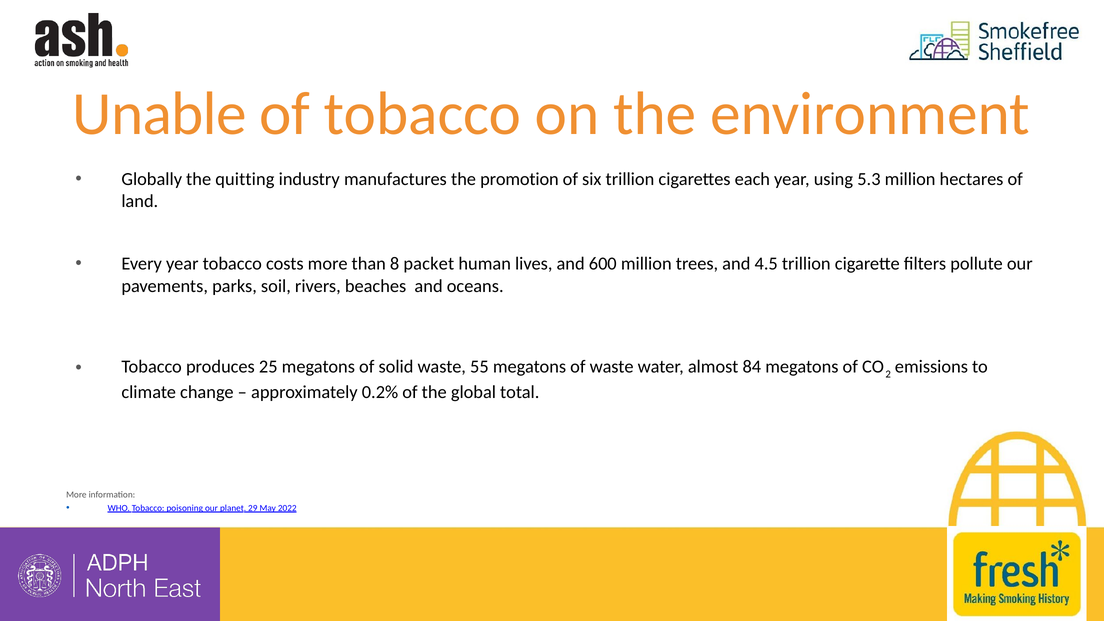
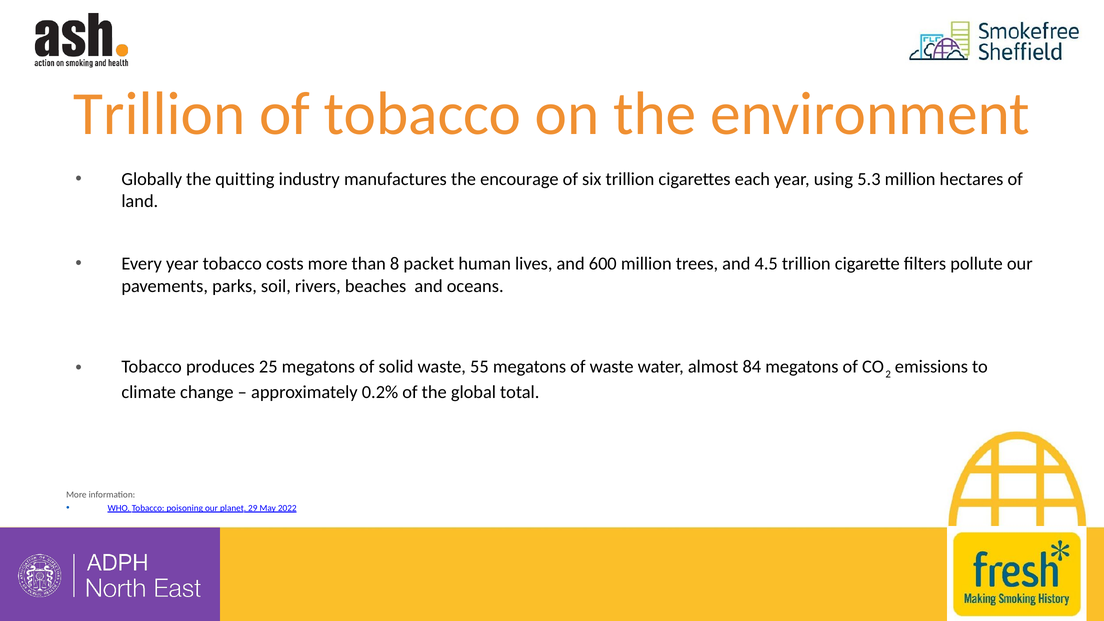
Unable at (160, 114): Unable -> Trillion
promotion: promotion -> encourage
